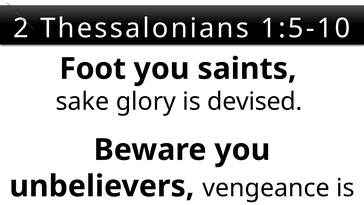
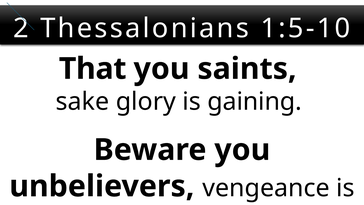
Foot: Foot -> That
devised: devised -> gaining
